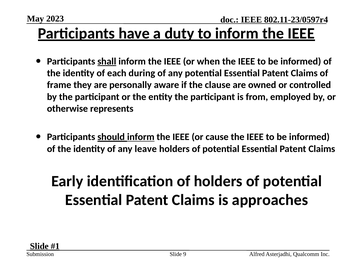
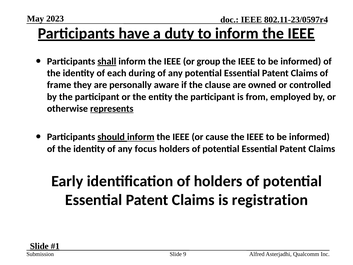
when: when -> group
represents underline: none -> present
leave: leave -> focus
approaches: approaches -> registration
